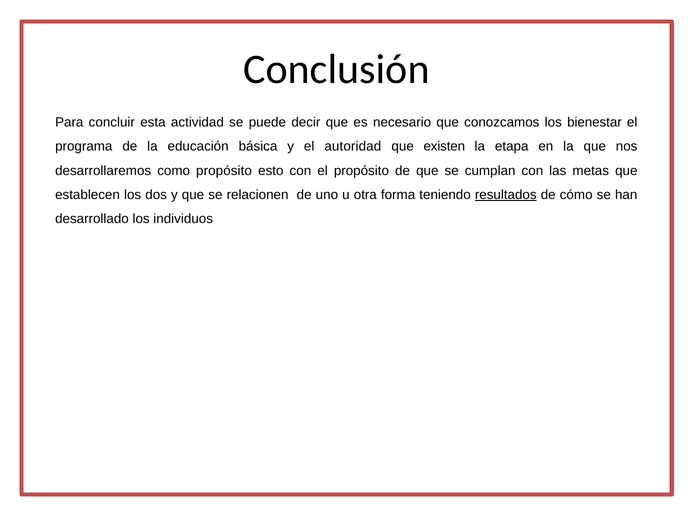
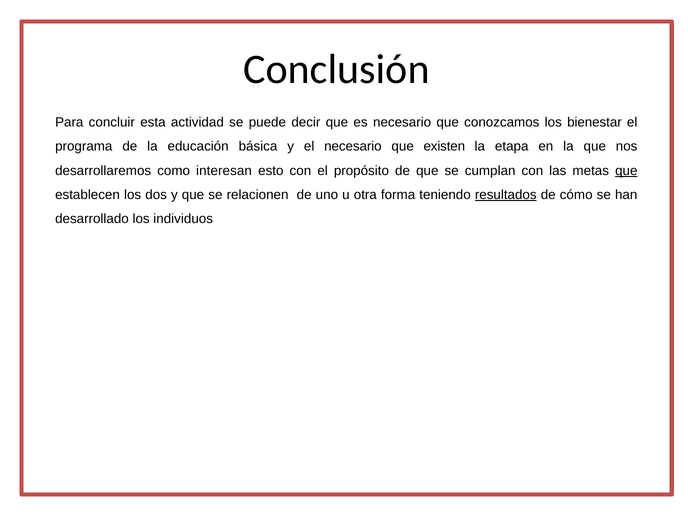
el autoridad: autoridad -> necesario
como propósito: propósito -> interesan
que at (626, 171) underline: none -> present
